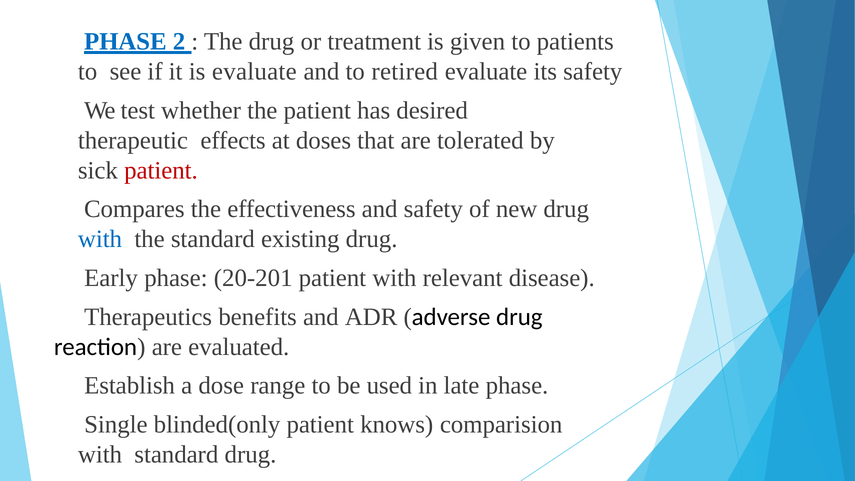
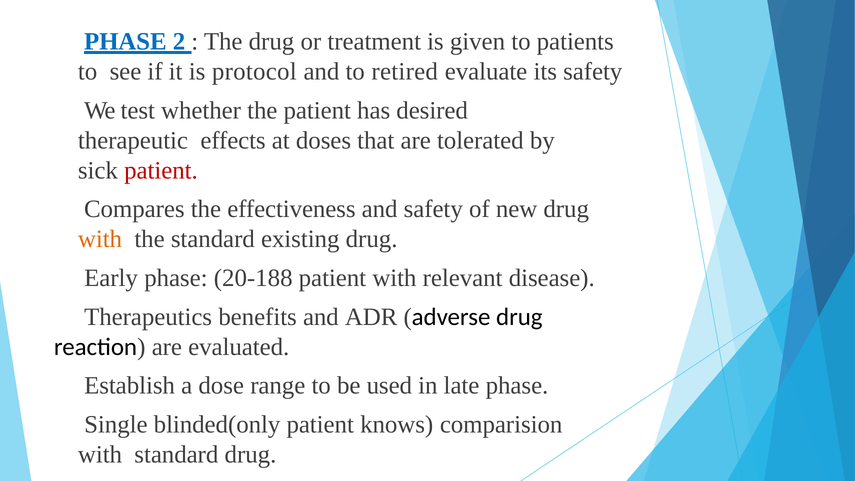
is evaluate: evaluate -> protocol
with at (100, 239) colour: blue -> orange
20-201: 20-201 -> 20-188
